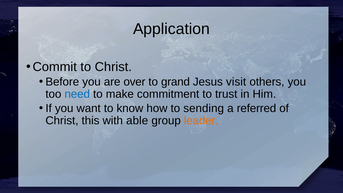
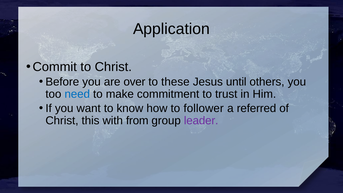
grand: grand -> these
visit: visit -> until
sending: sending -> follower
able: able -> from
leader colour: orange -> purple
